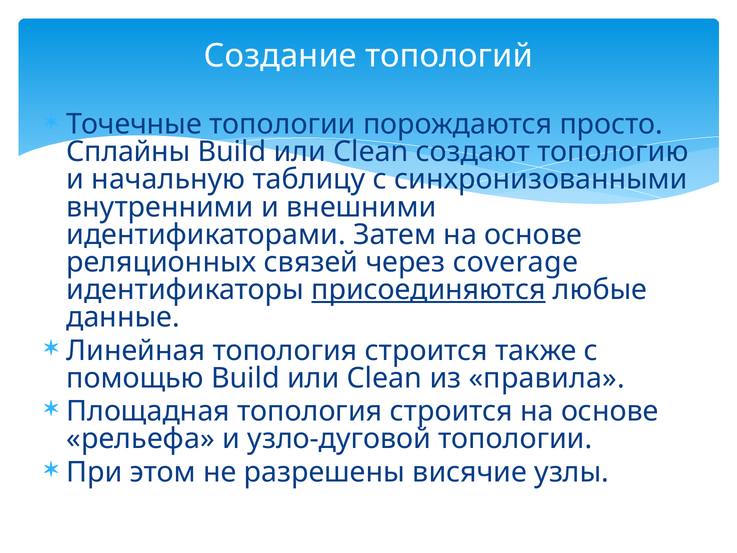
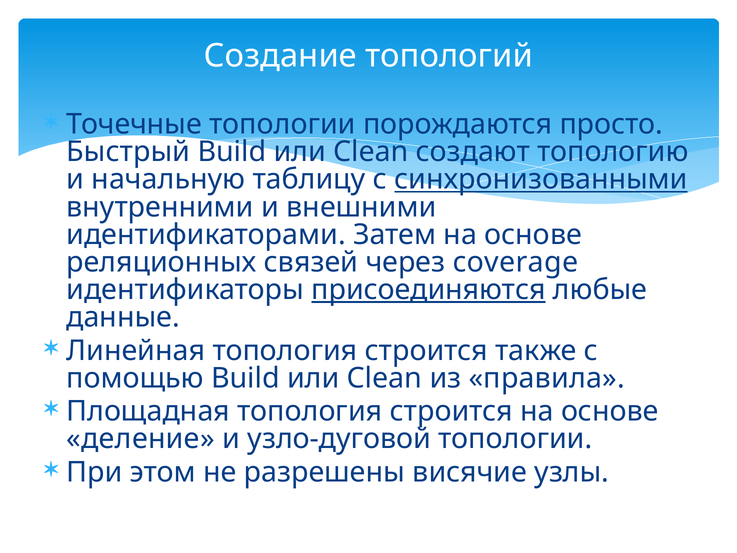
Сплайны: Сплайны -> Быстрый
синхронизованными underline: none -> present
рельефа: рельефа -> деление
